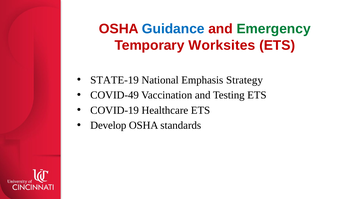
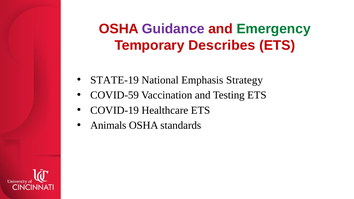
Guidance colour: blue -> purple
Worksites: Worksites -> Describes
COVID-49: COVID-49 -> COVID-59
Develop: Develop -> Animals
